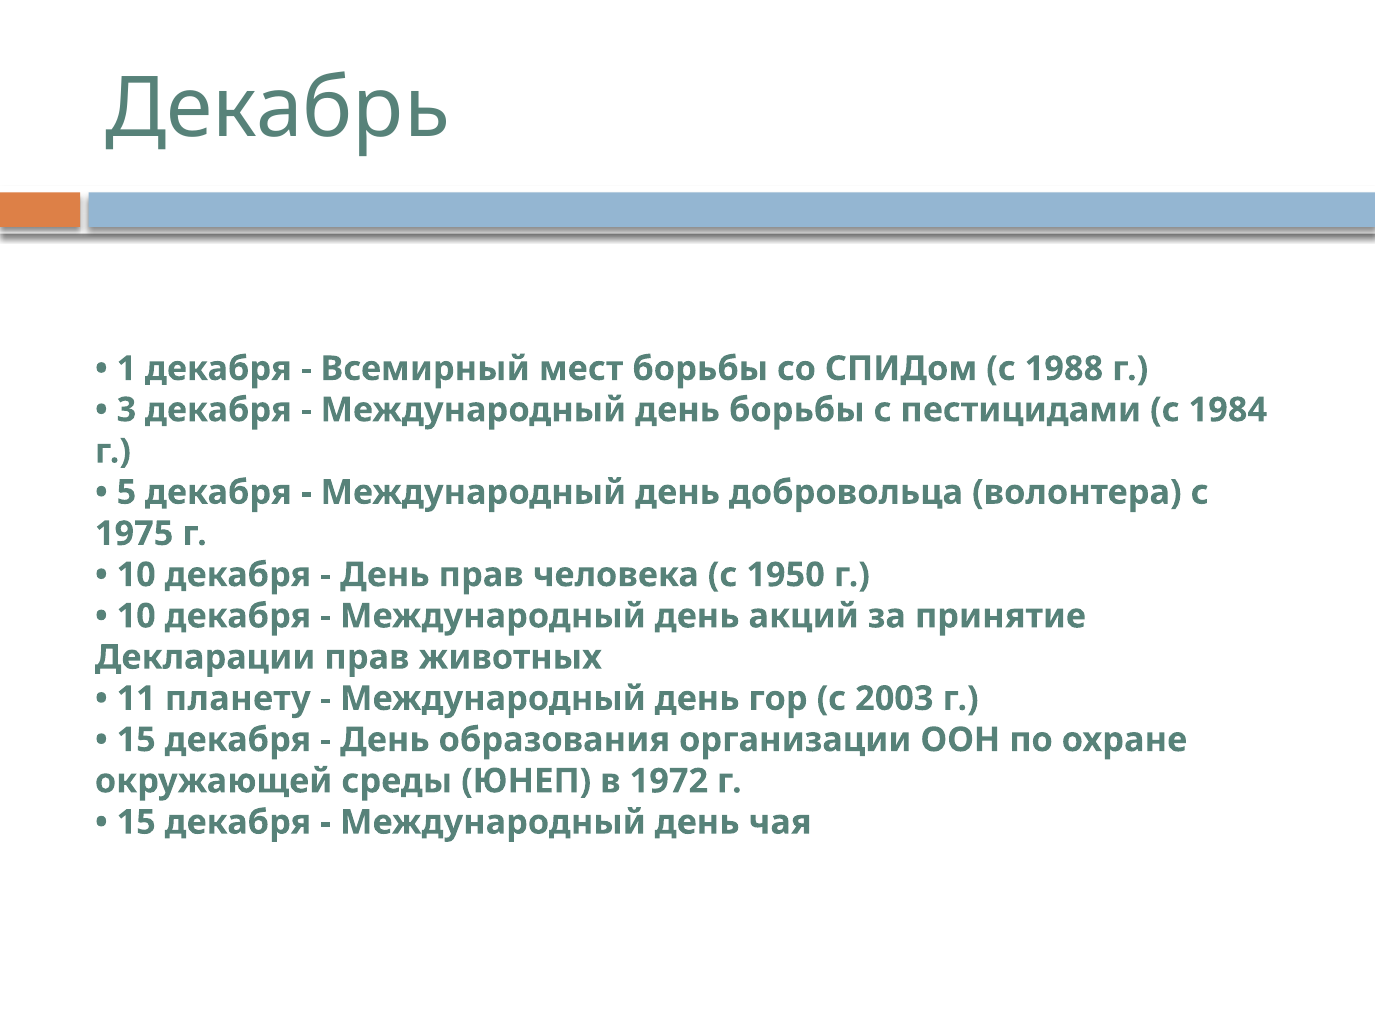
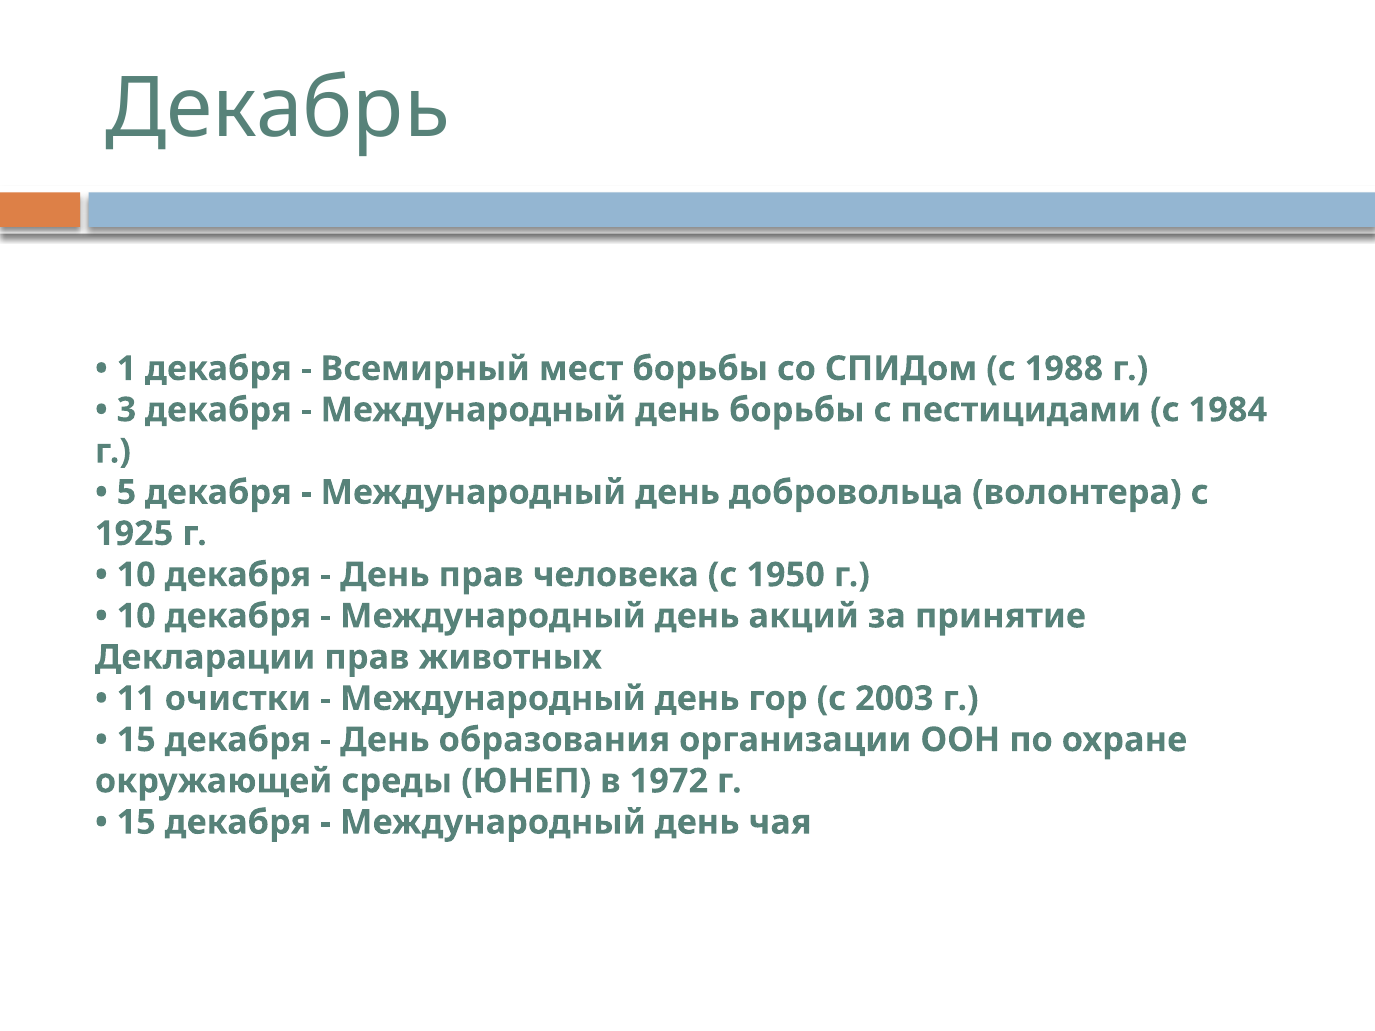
1975: 1975 -> 1925
планету: планету -> очистки
